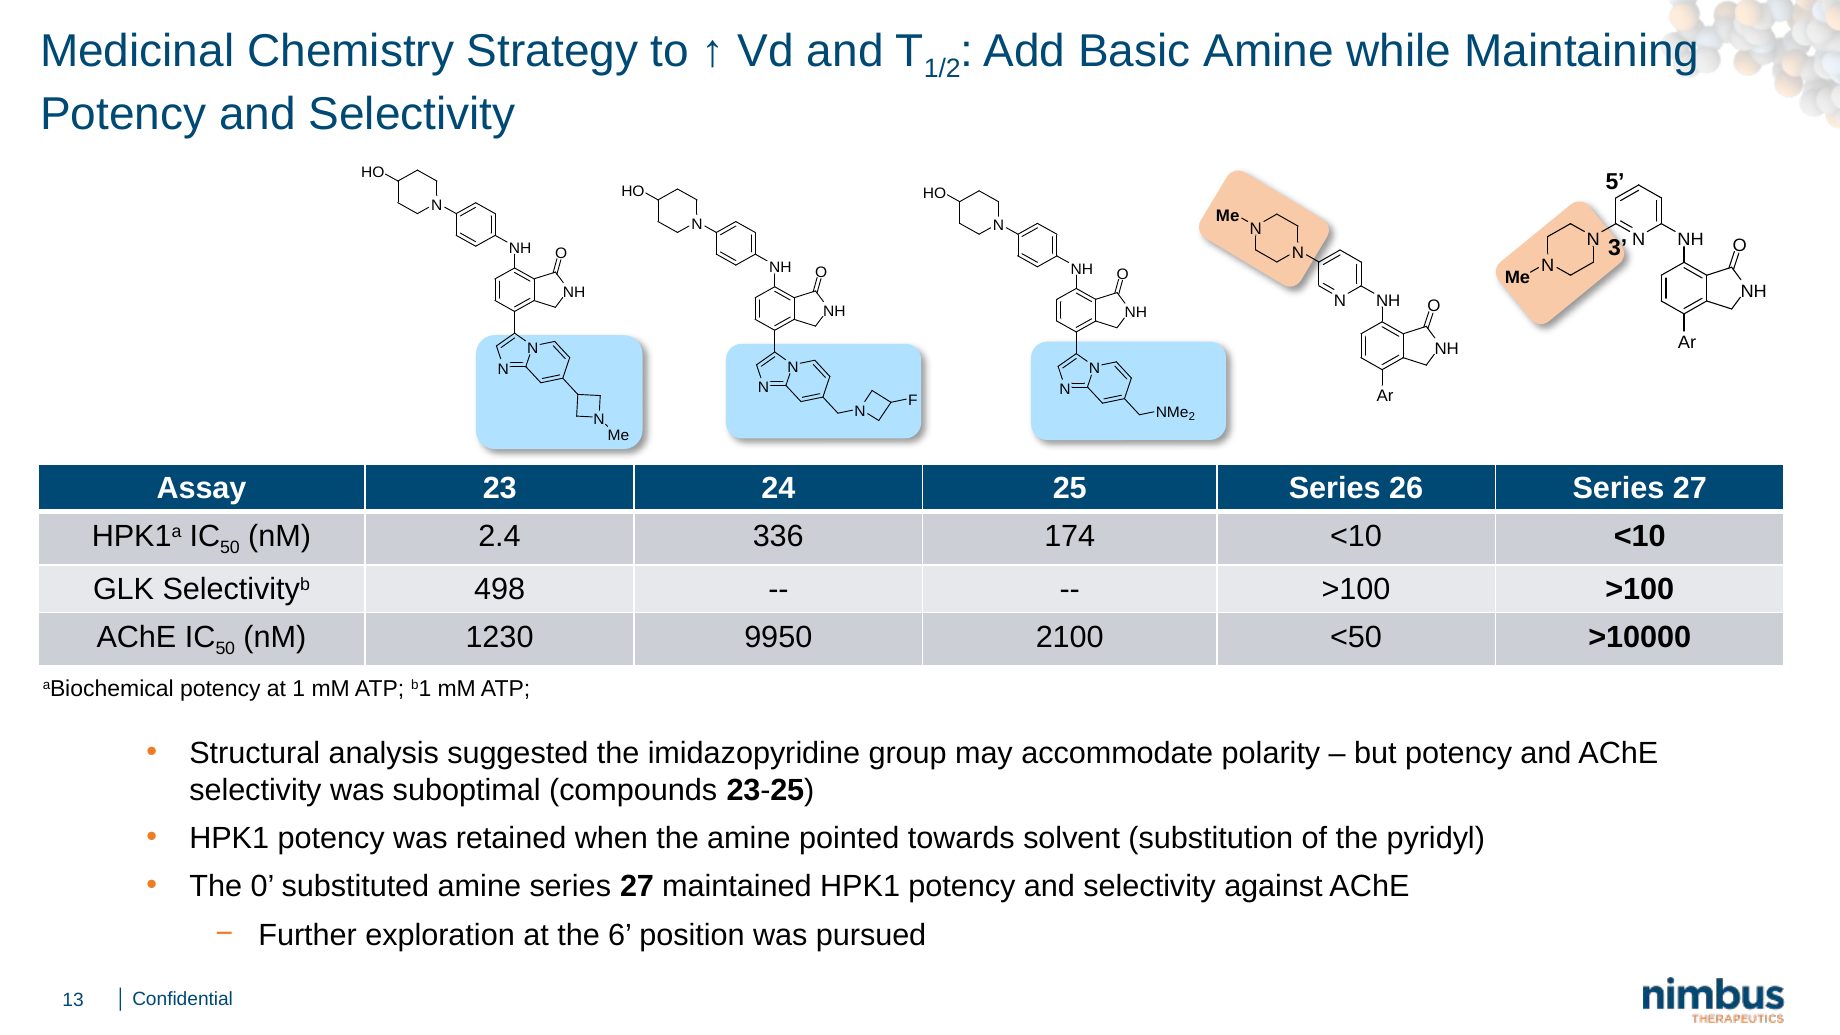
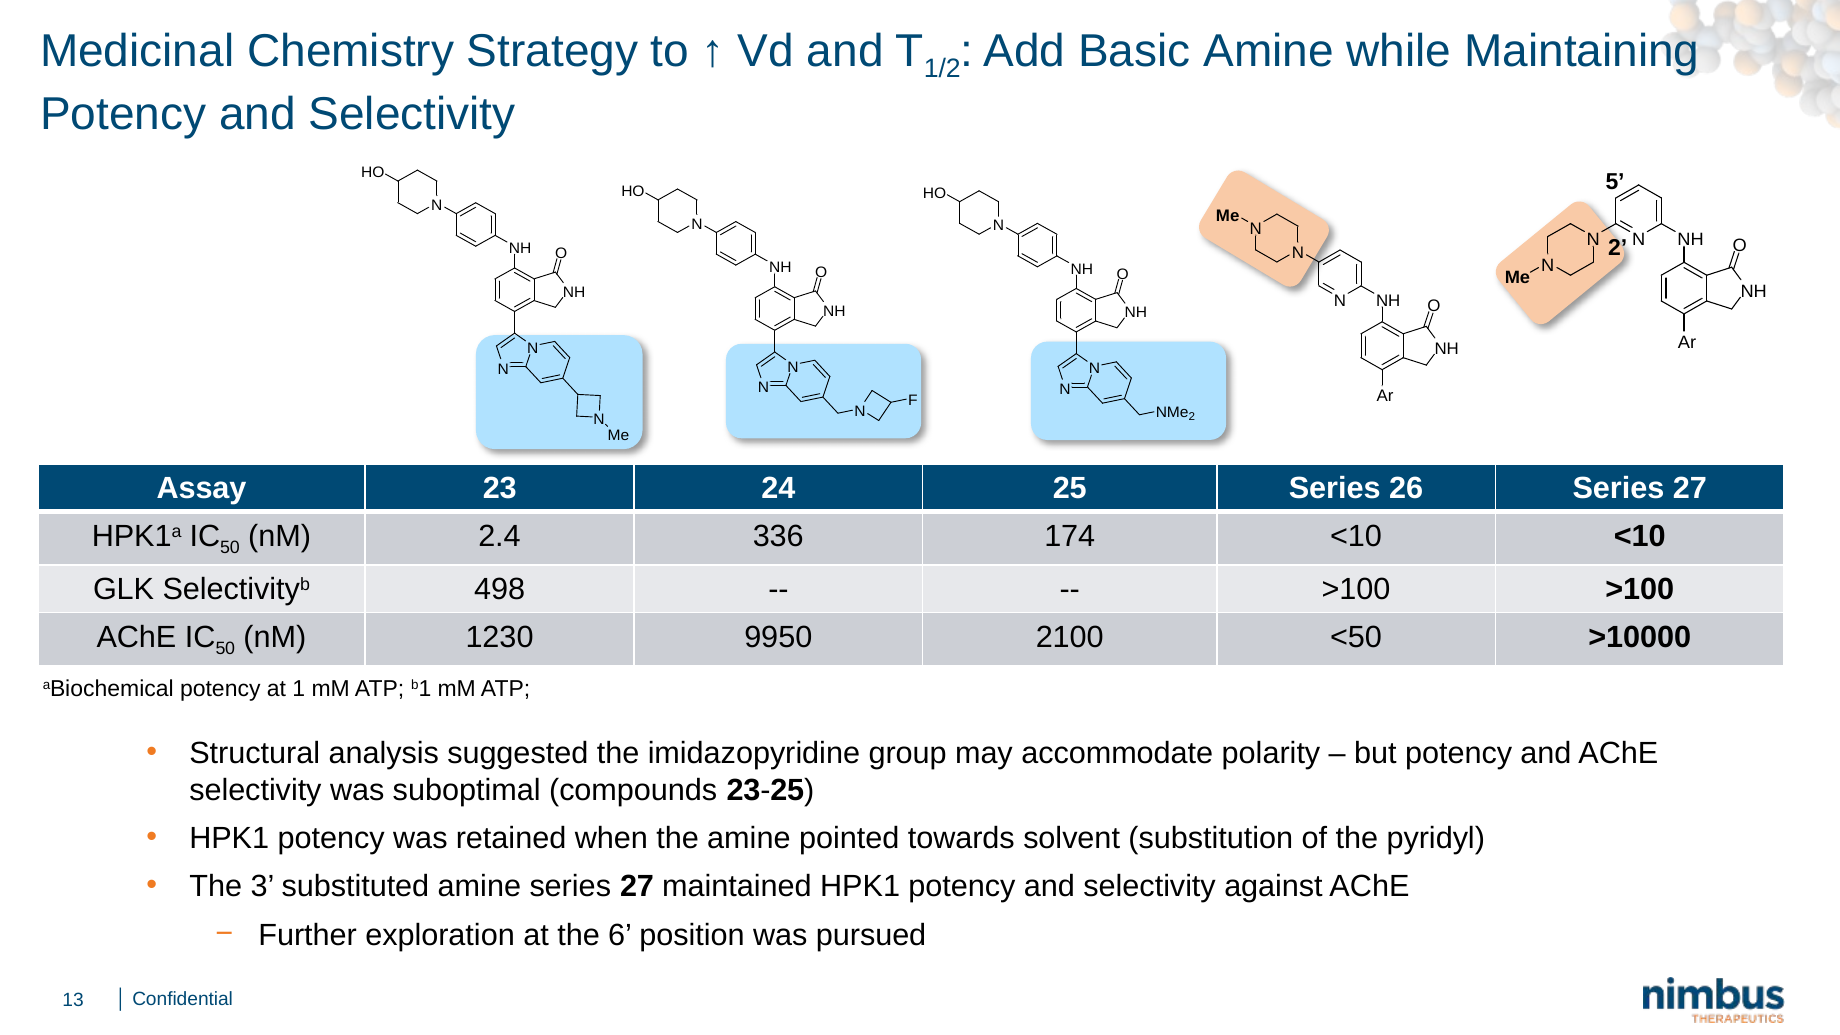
3 at (1618, 248): 3 -> 2
0: 0 -> 3
